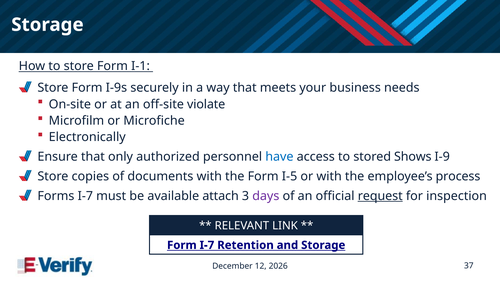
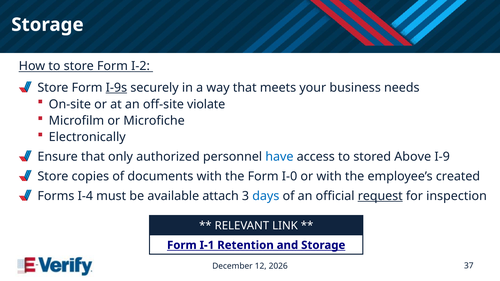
I-1: I-1 -> I-2
I-9s underline: none -> present
Shows: Shows -> Above
I-5: I-5 -> I-0
process: process -> created
Forms I-7: I-7 -> I-4
days colour: purple -> blue
Form I-7: I-7 -> I-1
